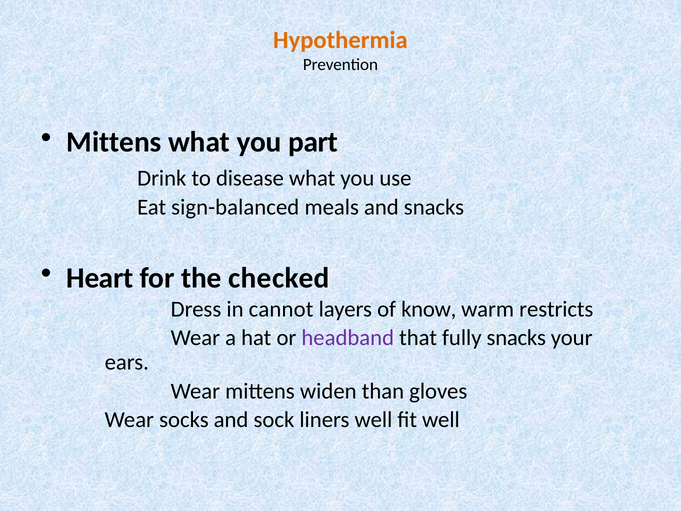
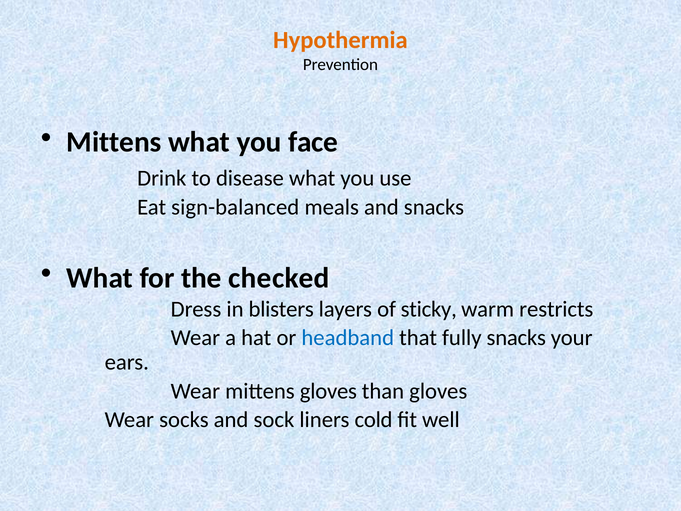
part: part -> face
Heart at (100, 278): Heart -> What
cannot: cannot -> blisters
know: know -> sticky
headband colour: purple -> blue
mittens widen: widen -> gloves
liners well: well -> cold
